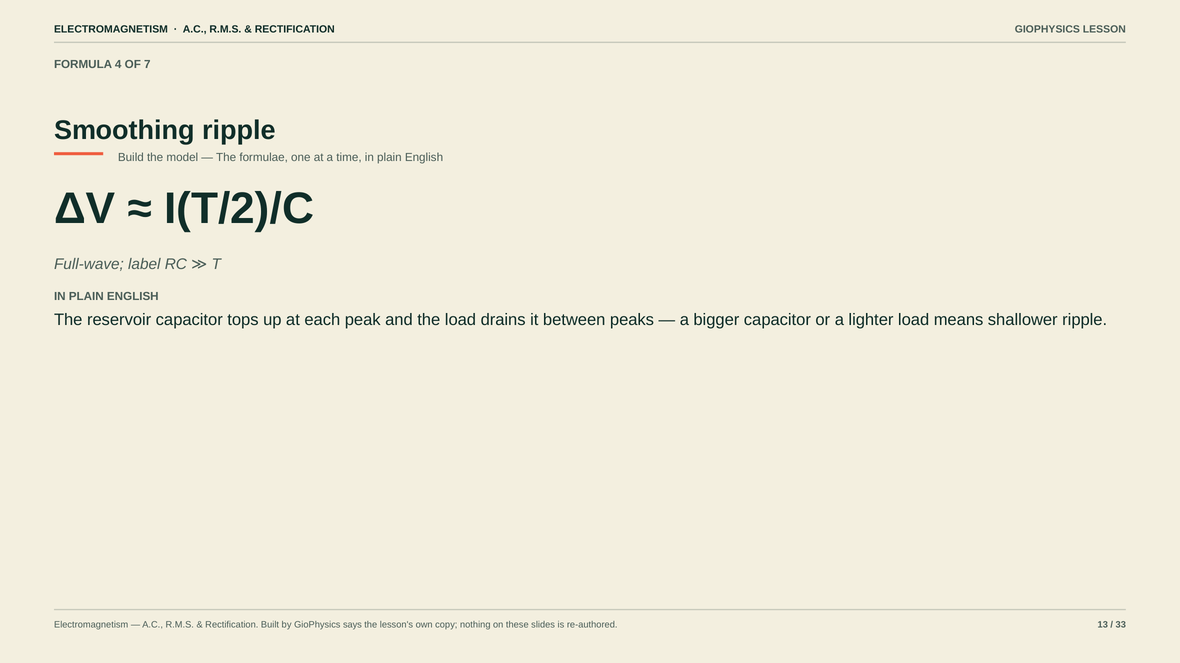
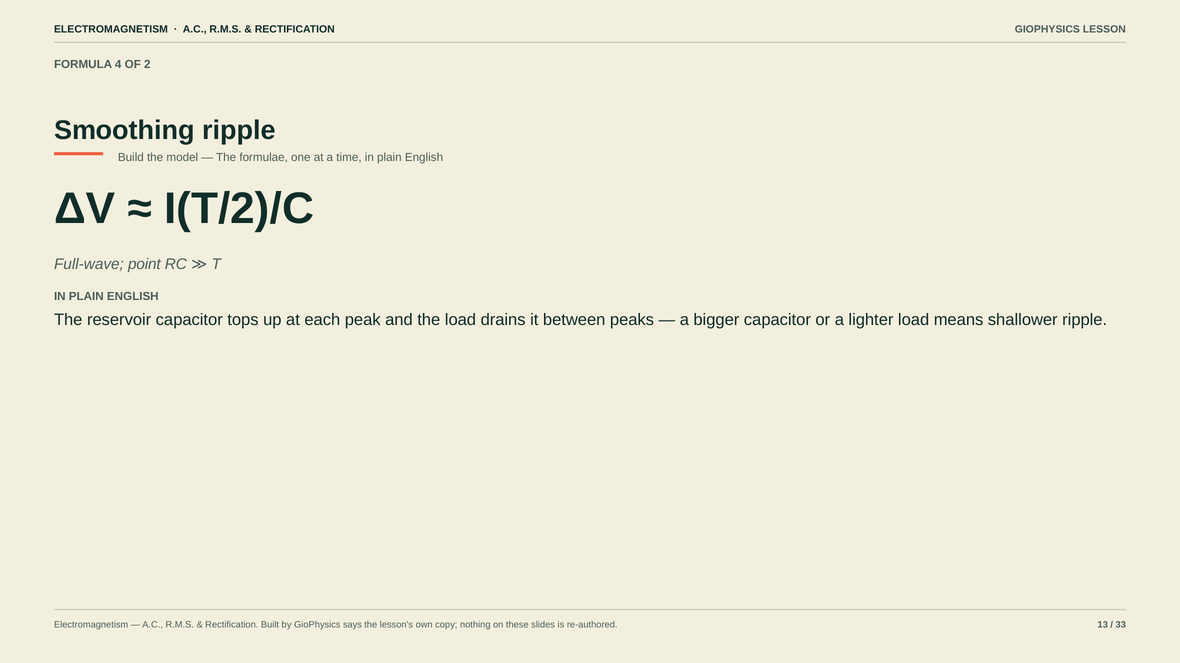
7: 7 -> 2
label: label -> point
